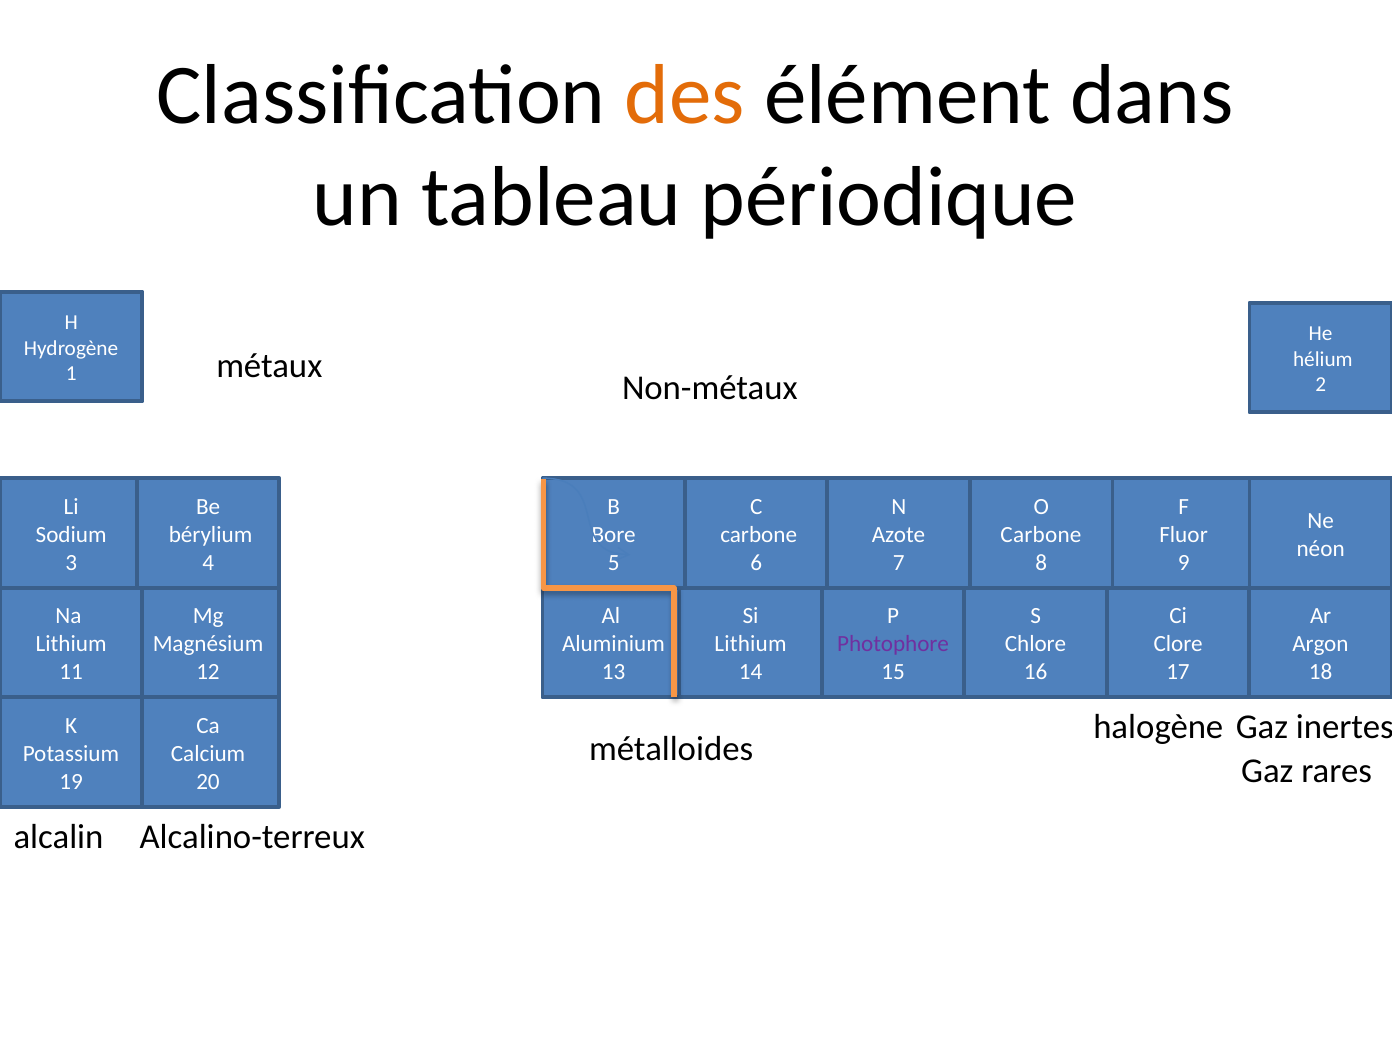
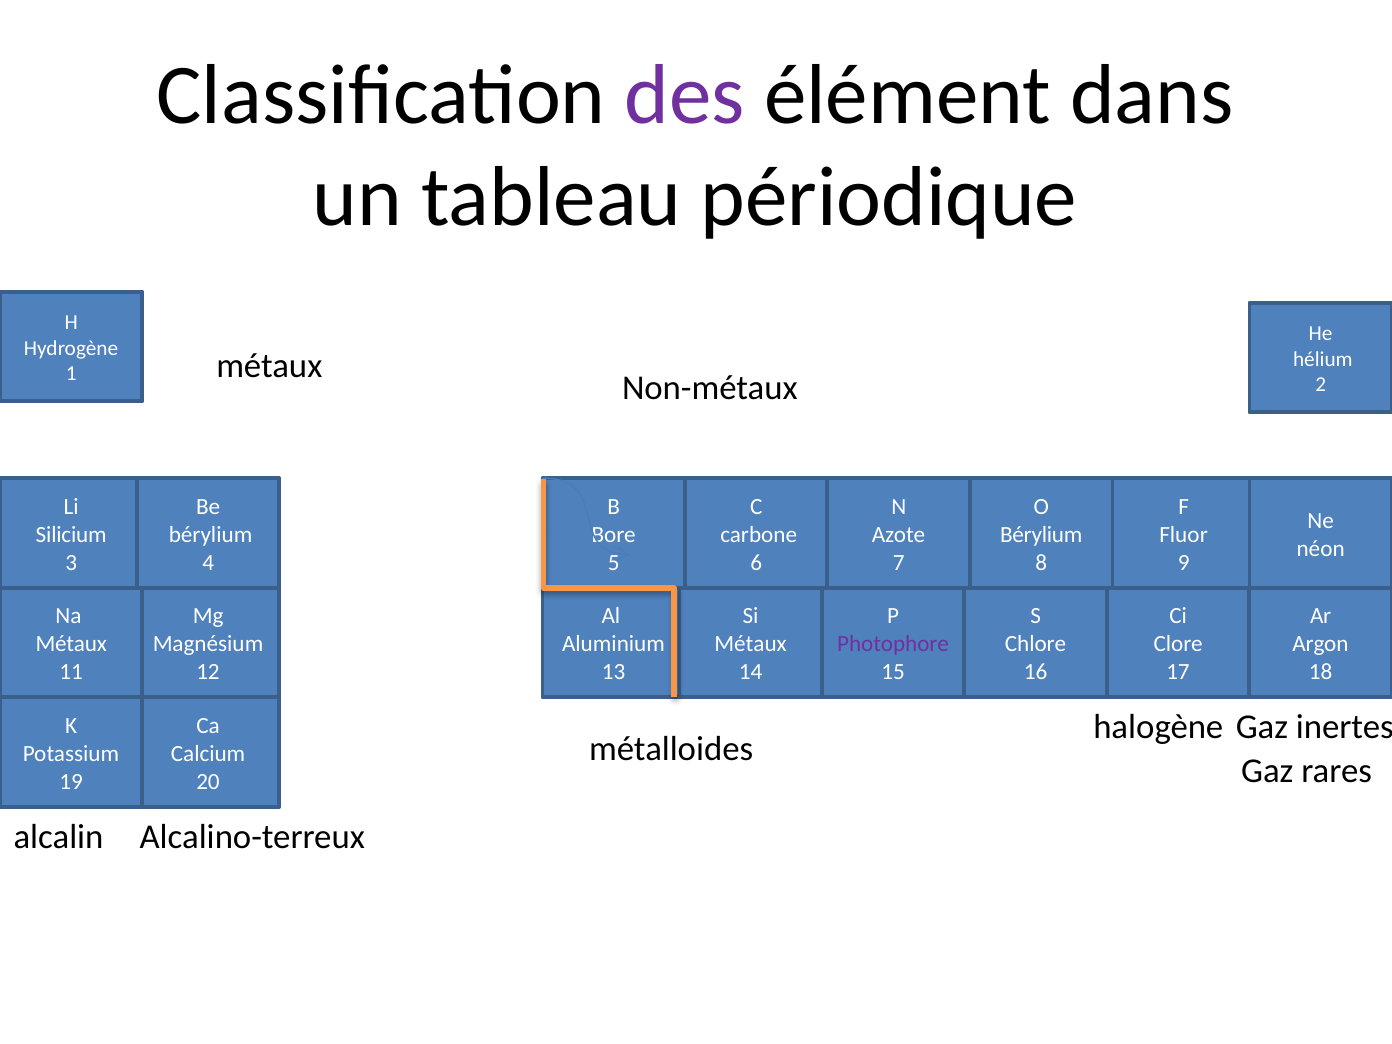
des colour: orange -> purple
Sodium: Sodium -> Silicium
Carbone at (1041, 535): Carbone -> Bérylium
Lithium at (71, 644): Lithium -> Métaux
Lithium at (750, 644): Lithium -> Métaux
